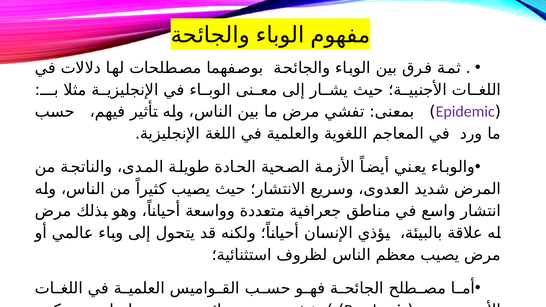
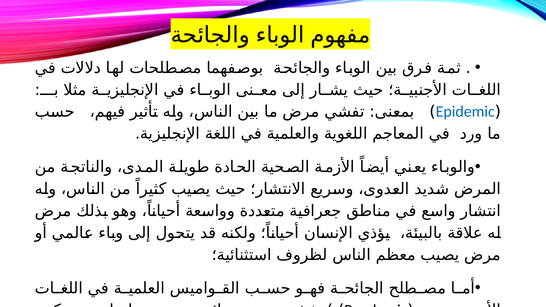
Epidemic colour: purple -> blue
